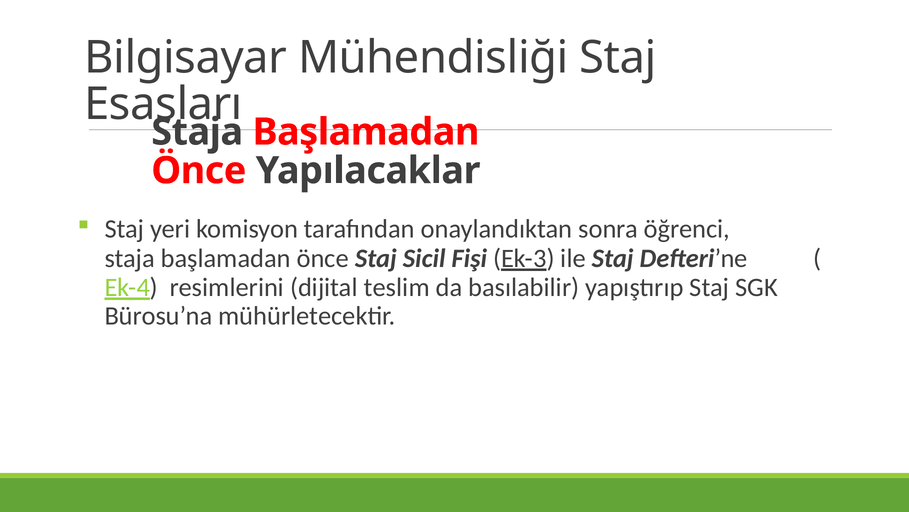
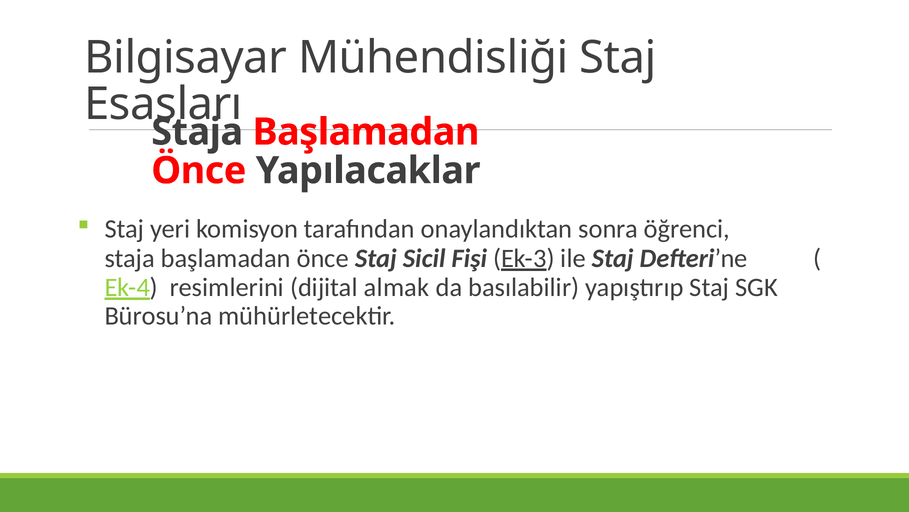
teslim: teslim -> almak
